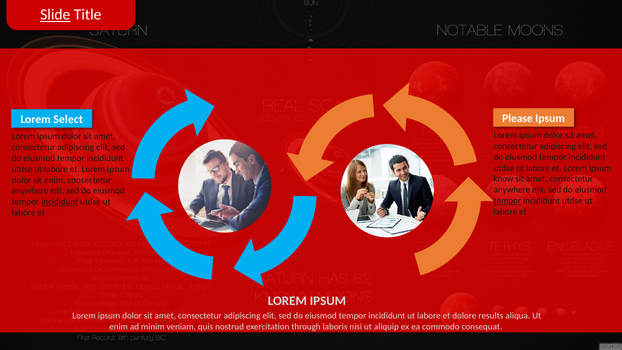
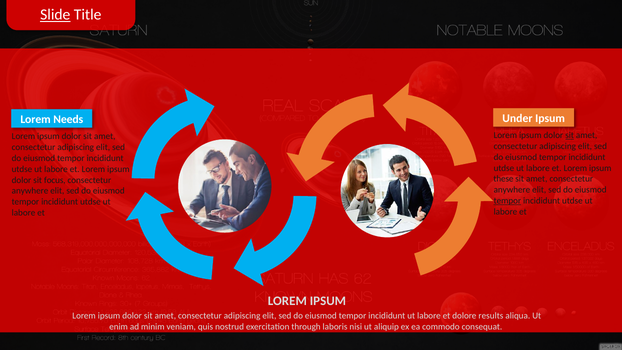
Please: Please -> Under
Select: Select -> Needs
sit at (570, 135) underline: none -> present
know: know -> these
sit enim: enim -> focus
incididunt at (60, 202) underline: present -> none
